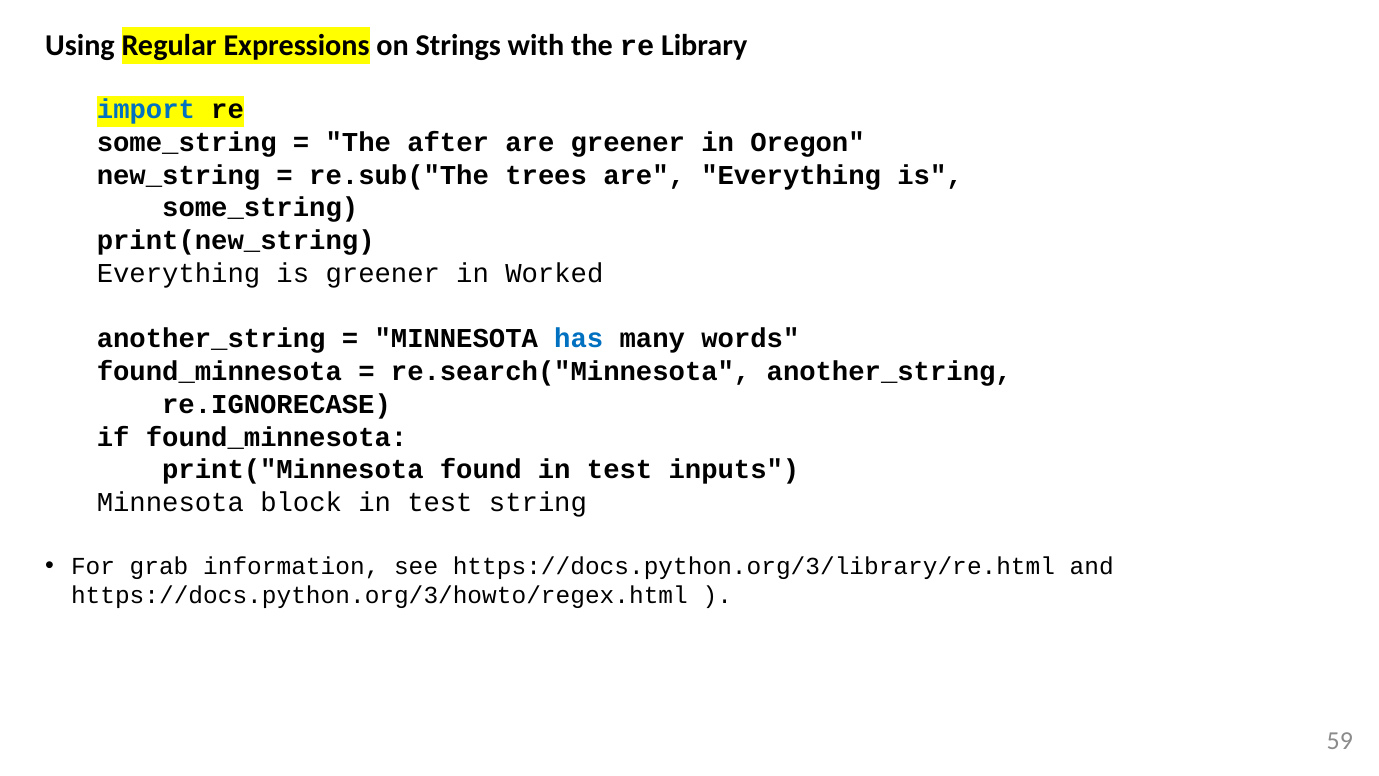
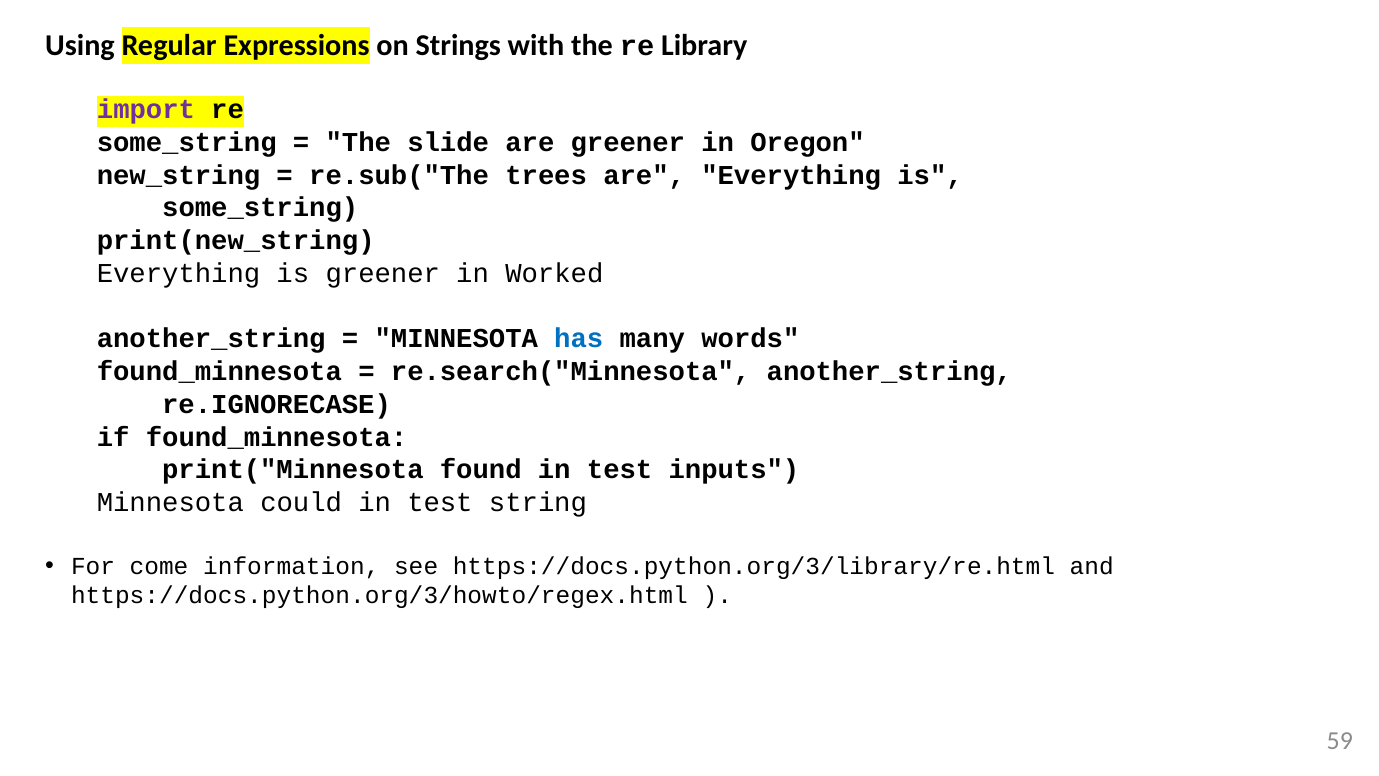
import colour: blue -> purple
after: after -> slide
block: block -> could
grab: grab -> come
